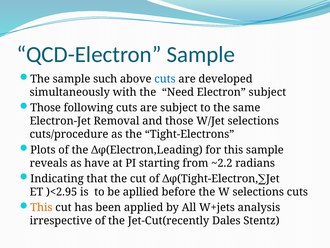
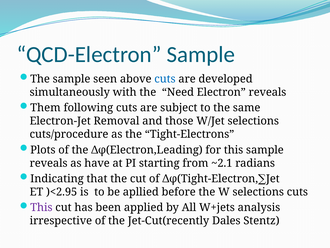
such: such -> seen
Electron subject: subject -> reveals
Those at (46, 108): Those -> Them
~2.2: ~2.2 -> ~2.1
This at (41, 207) colour: orange -> purple
